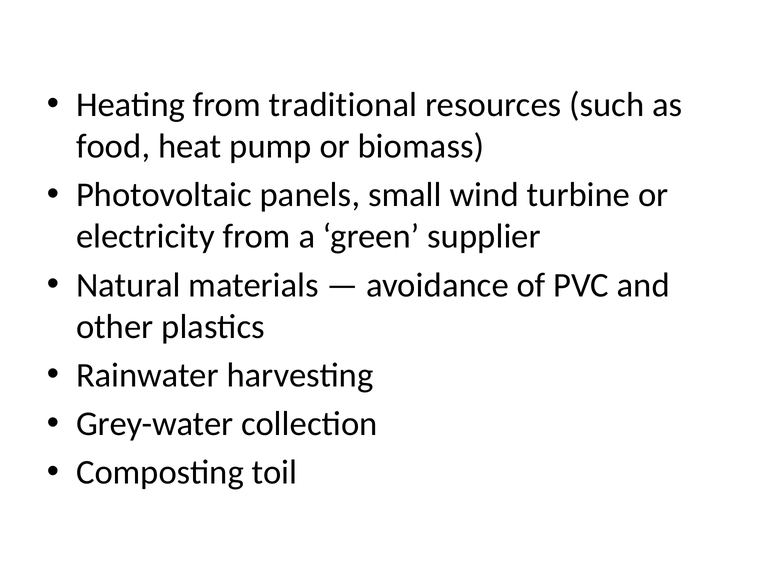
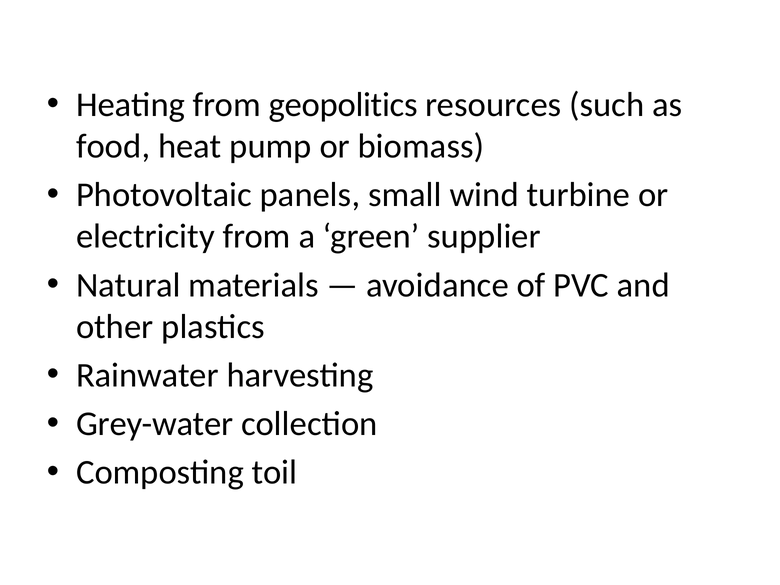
traditional: traditional -> geopolitics
